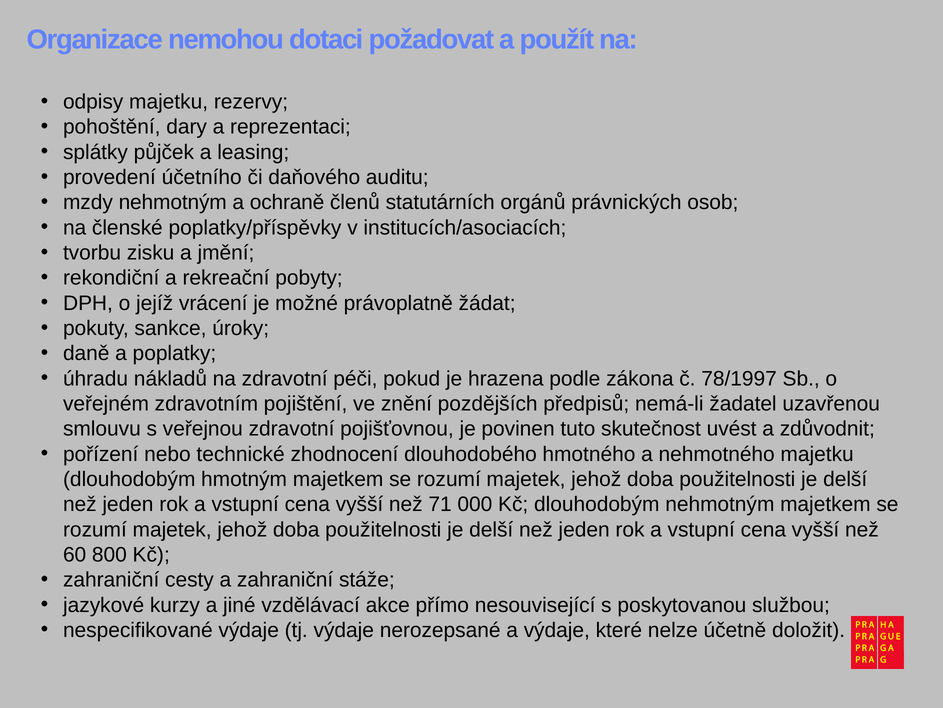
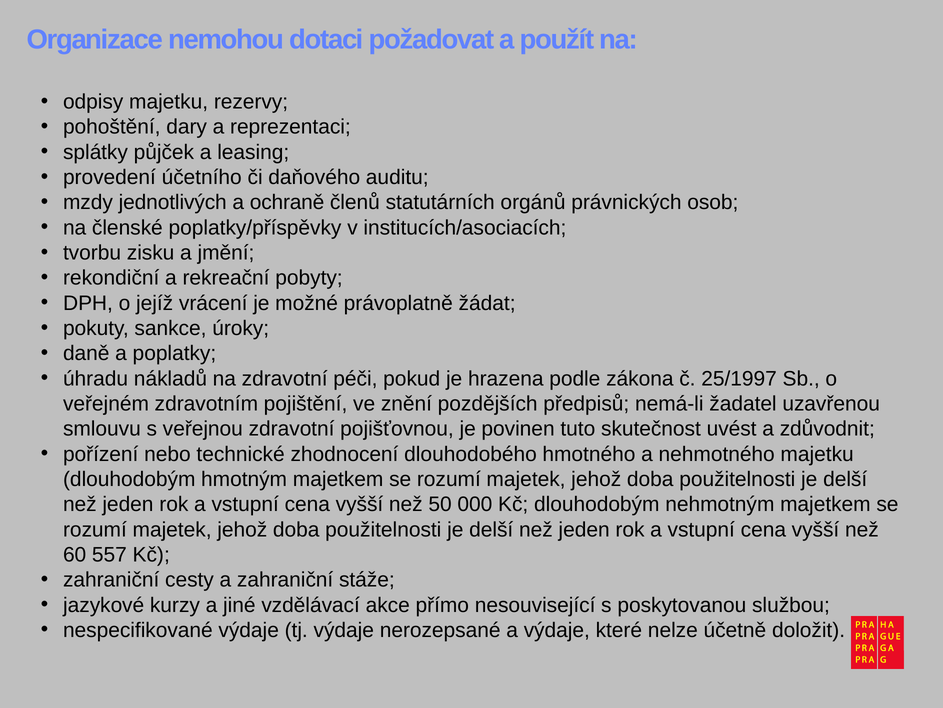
mzdy nehmotným: nehmotným -> jednotlivých
78/1997: 78/1997 -> 25/1997
71: 71 -> 50
800: 800 -> 557
